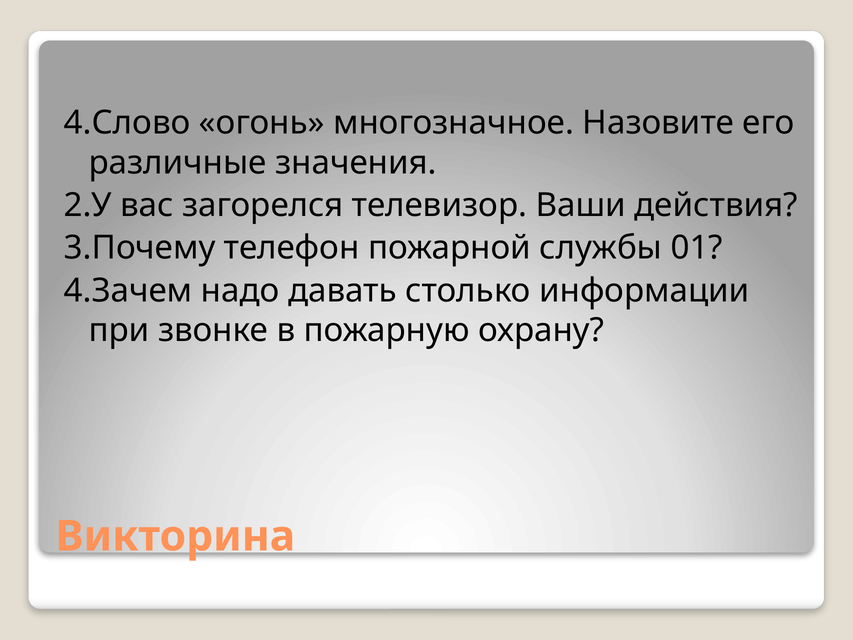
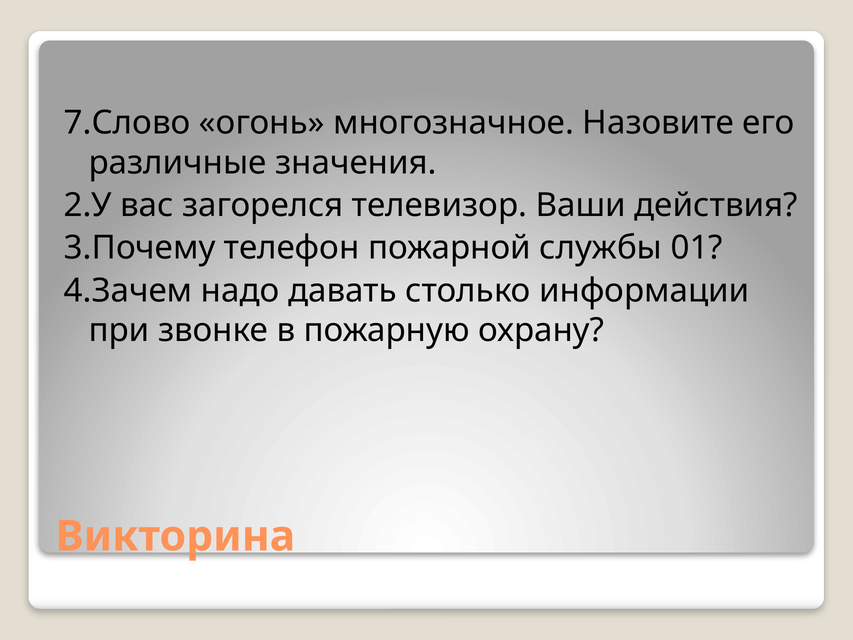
4.Слово: 4.Слово -> 7.Слово
